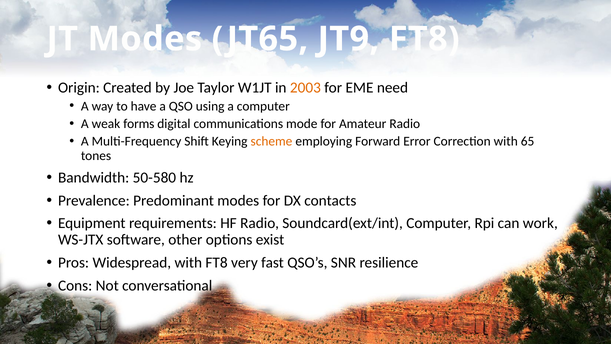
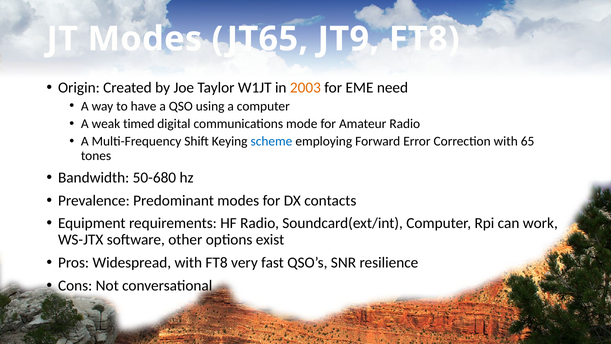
forms: forms -> timed
scheme colour: orange -> blue
50-580: 50-580 -> 50-680
